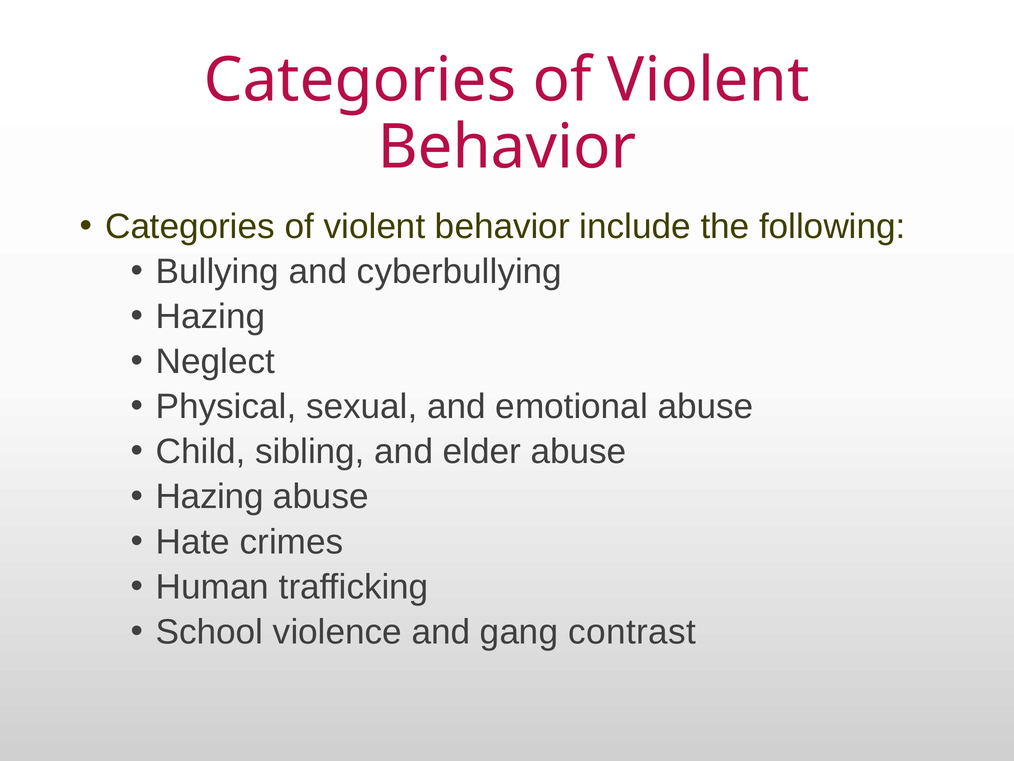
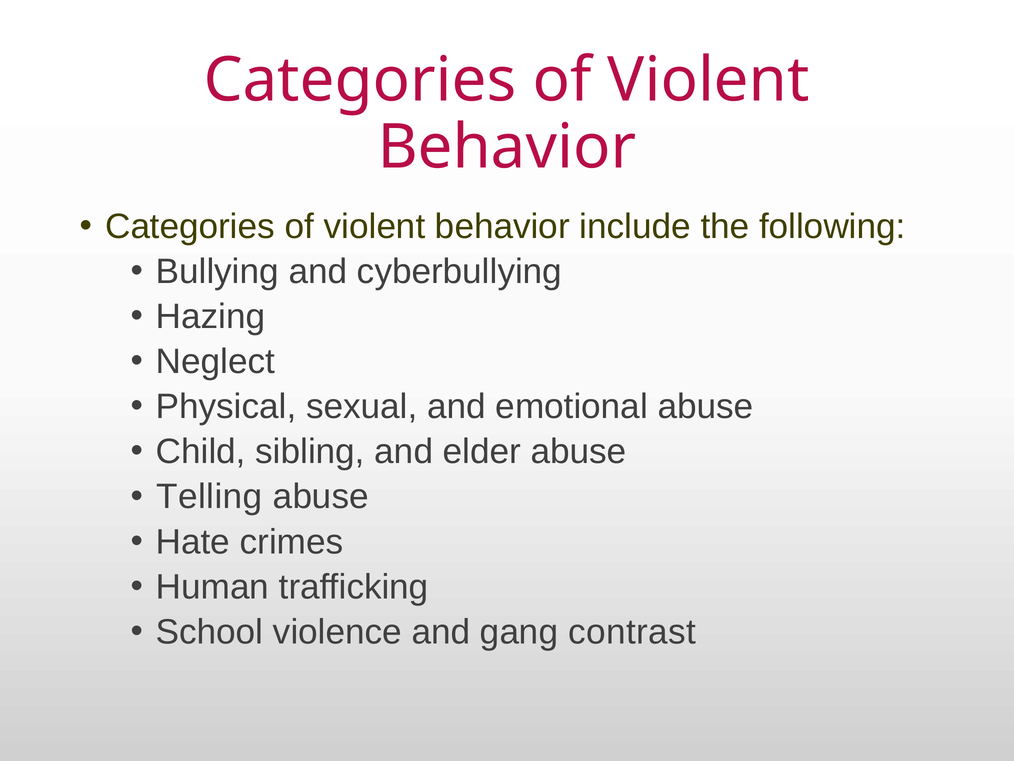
Hazing at (210, 496): Hazing -> Telling
